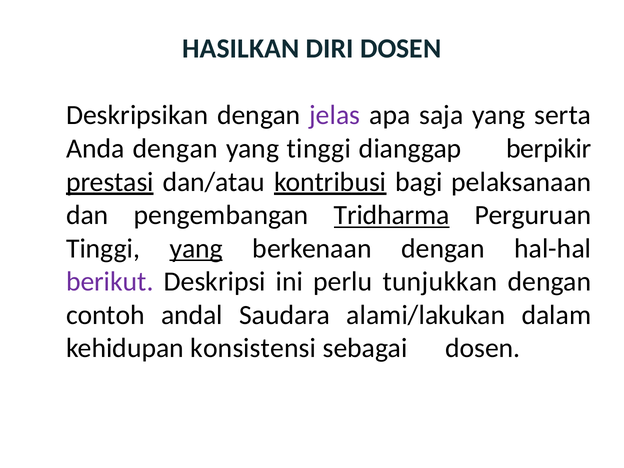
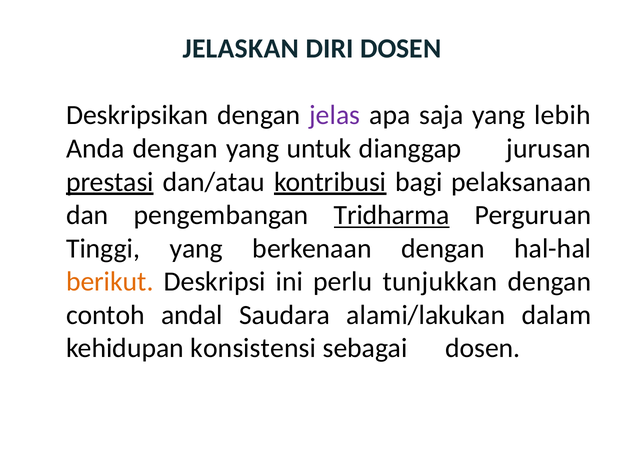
HASILKAN: HASILKAN -> JELASKAN
serta: serta -> lebih
yang tinggi: tinggi -> untuk
berpikir: berpikir -> jurusan
yang at (196, 248) underline: present -> none
berikut colour: purple -> orange
